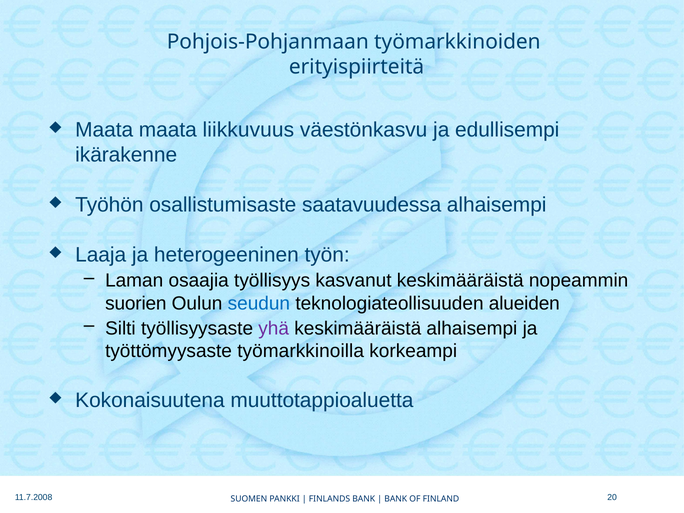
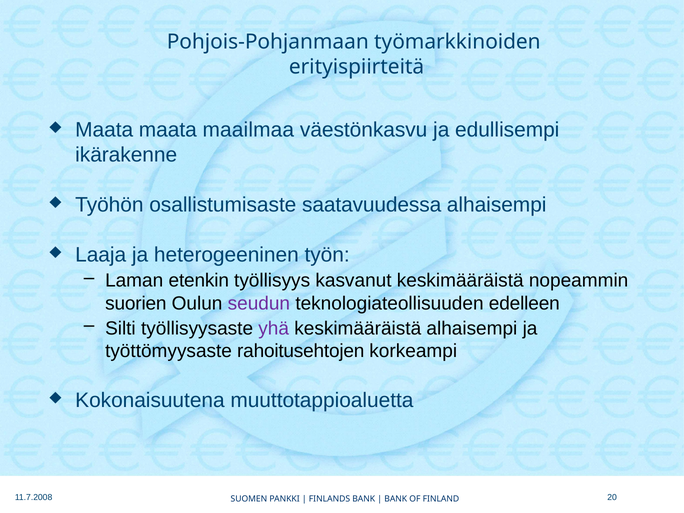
liikkuvuus: liikkuvuus -> maailmaa
osaajia: osaajia -> etenkin
seudun colour: blue -> purple
alueiden: alueiden -> edelleen
työmarkkinoilla: työmarkkinoilla -> rahoitusehtojen
